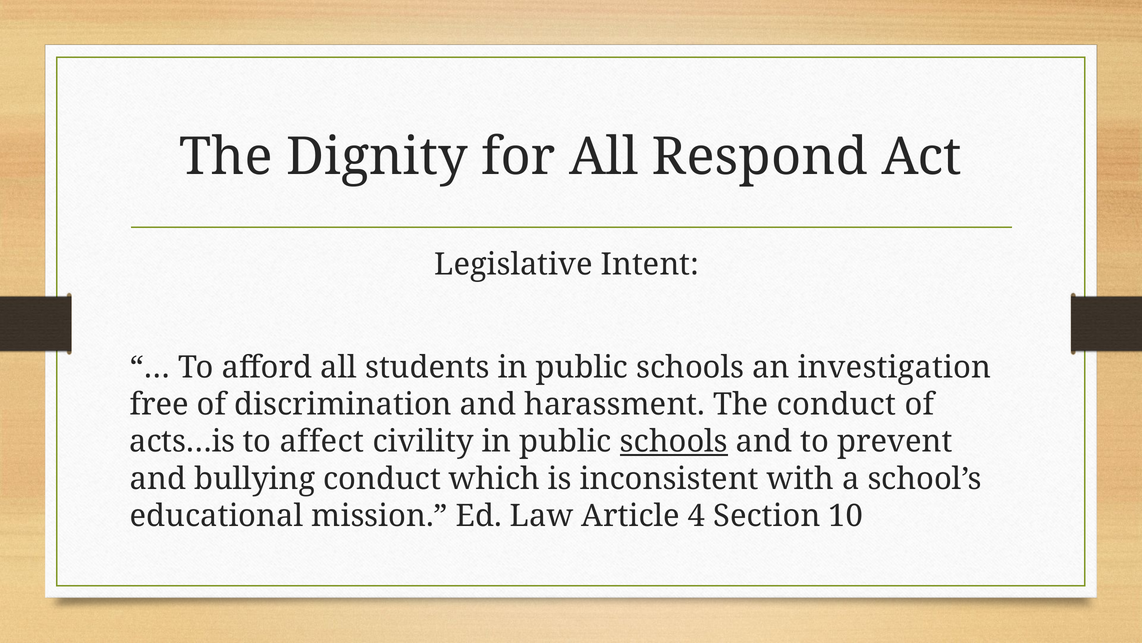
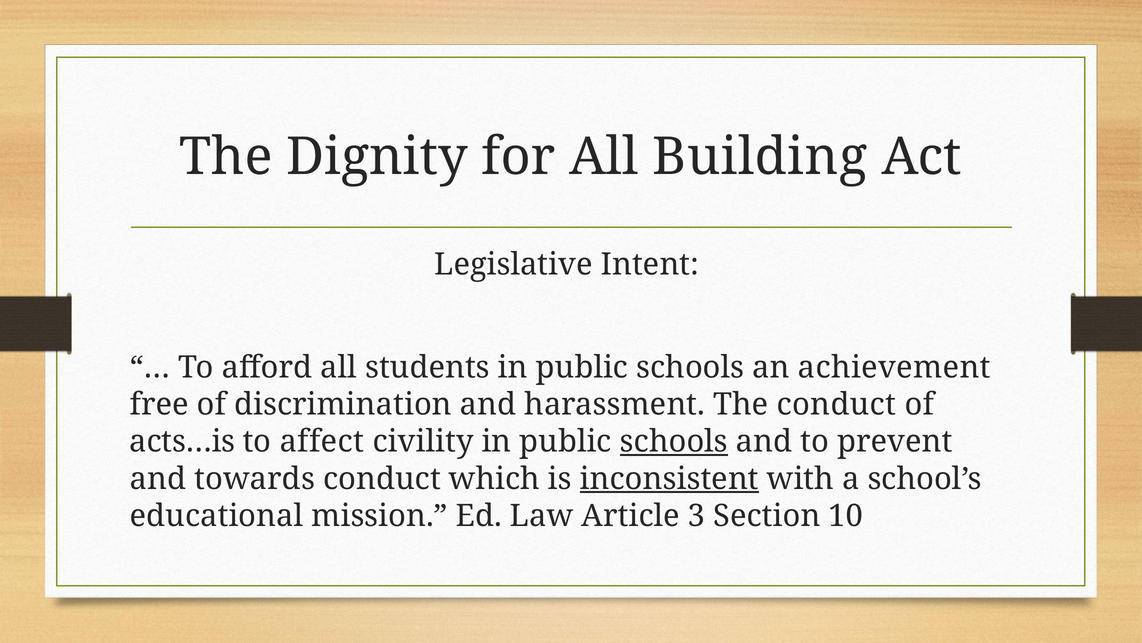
Respond: Respond -> Building
investigation: investigation -> achievement
bullying: bullying -> towards
inconsistent underline: none -> present
4: 4 -> 3
